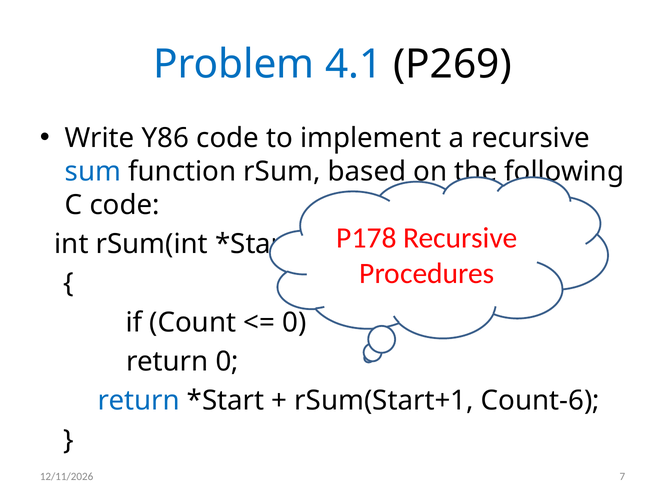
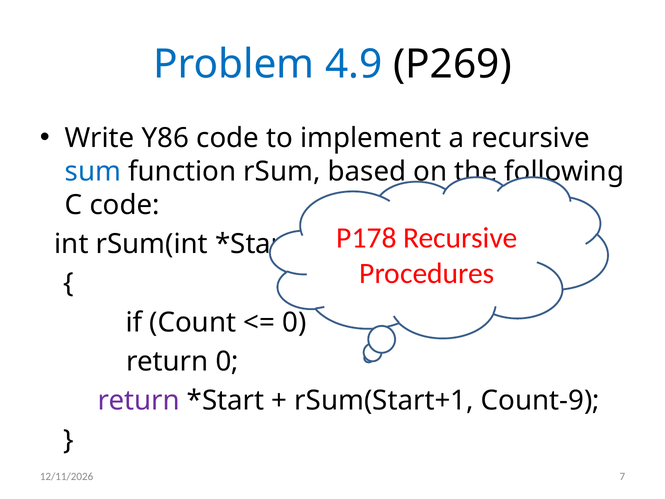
4.1: 4.1 -> 4.9
return at (139, 401) colour: blue -> purple
Count-6: Count-6 -> Count-9
